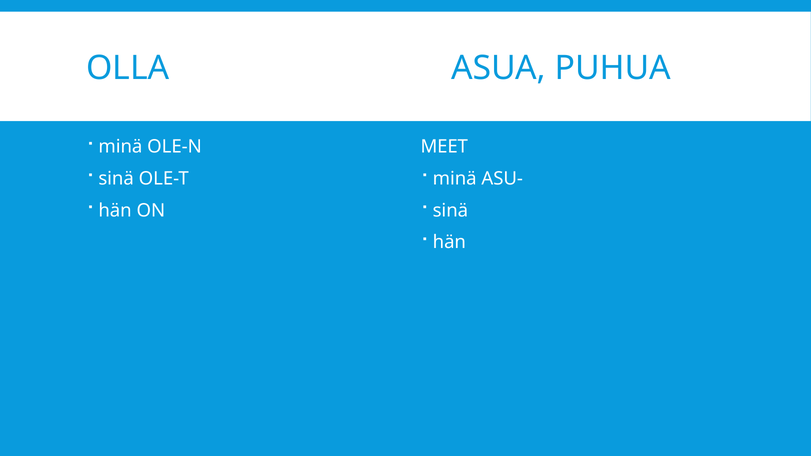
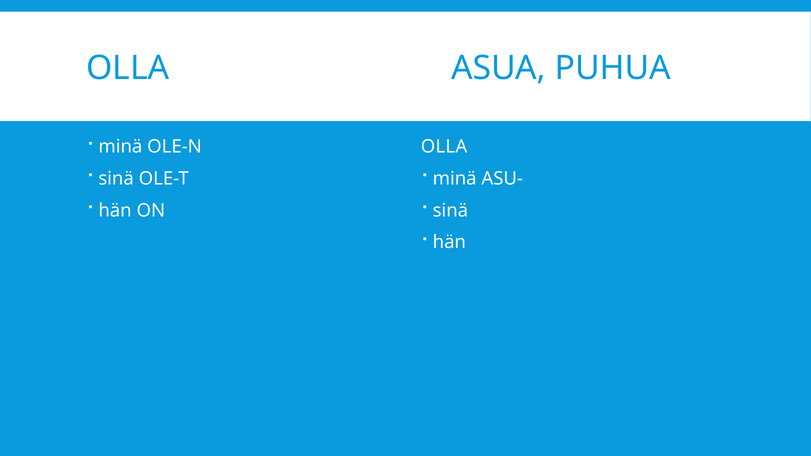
MEET at (444, 147): MEET -> OLLA
